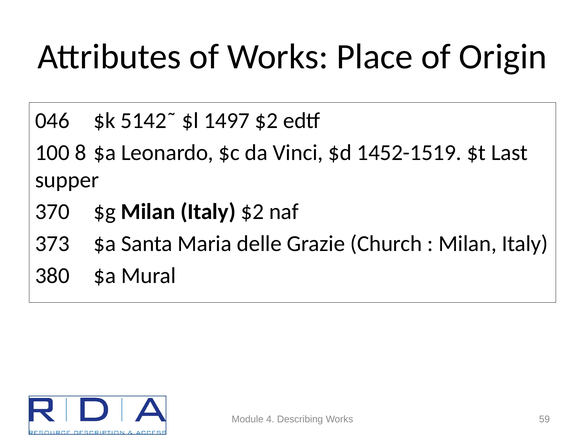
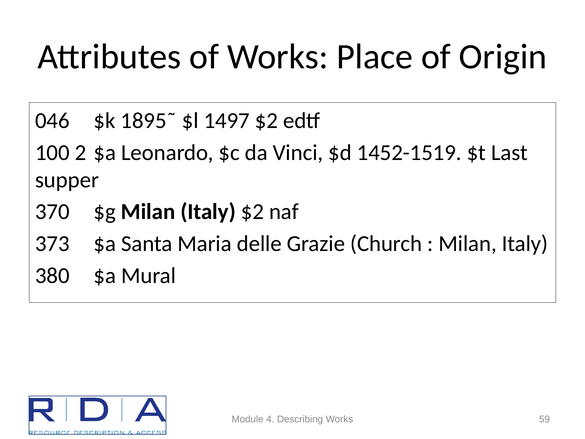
5142˜: 5142˜ -> 1895˜
8: 8 -> 2
